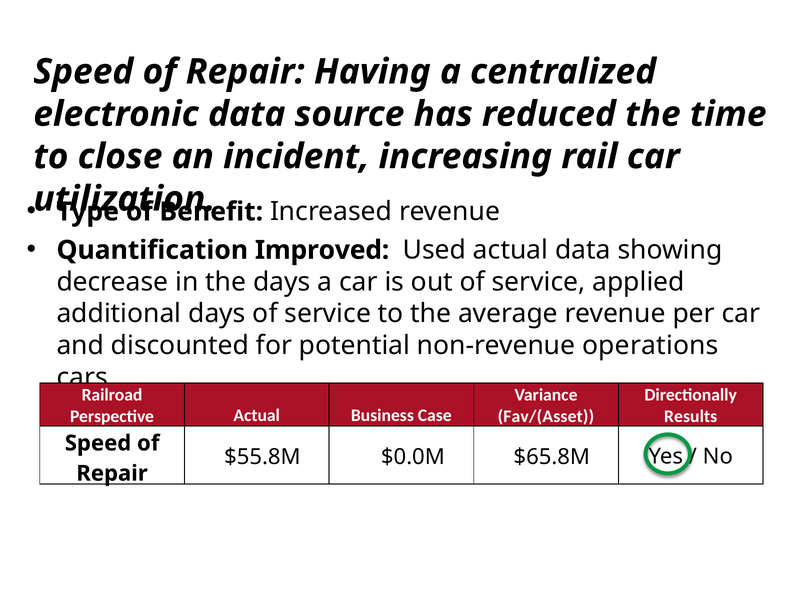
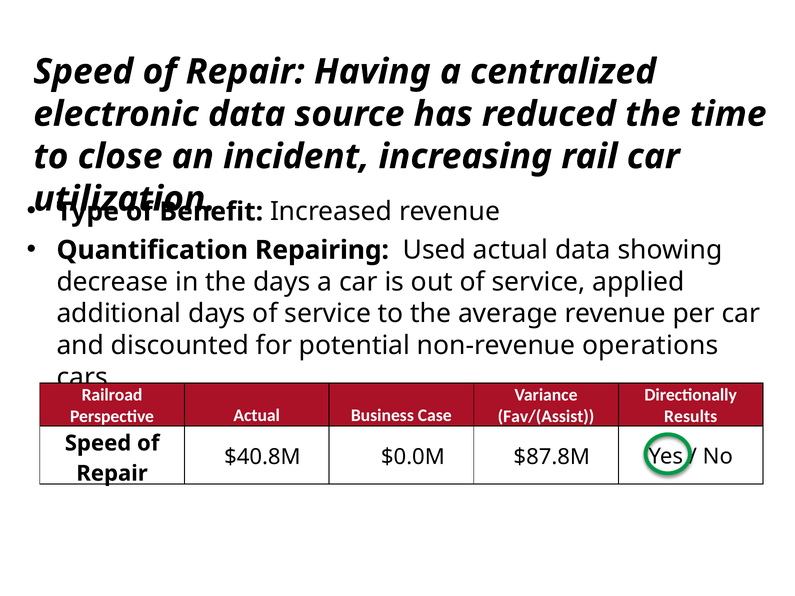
Improved: Improved -> Repairing
Fav/(Asset: Fav/(Asset -> Fav/(Assist
$55.8M: $55.8M -> $40.8M
$65.8M: $65.8M -> $87.8M
